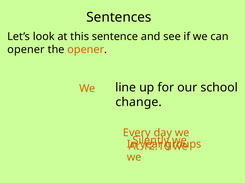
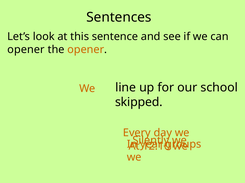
change: change -> skipped
